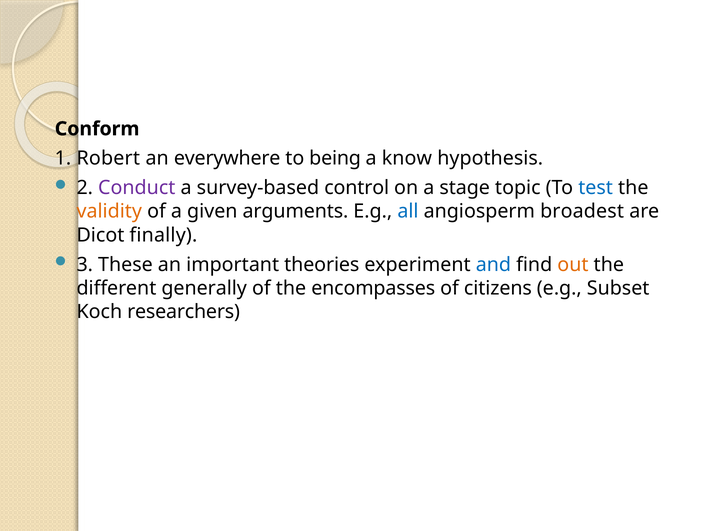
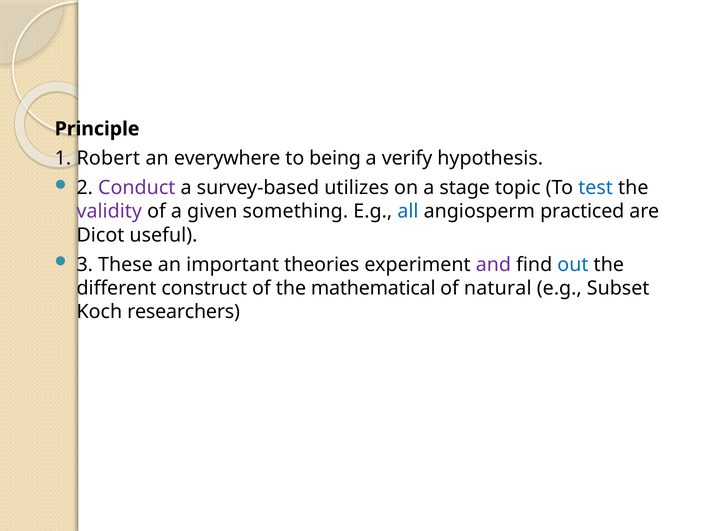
Conform: Conform -> Principle
know: know -> verify
control: control -> utilizes
validity colour: orange -> purple
arguments: arguments -> something
broadest: broadest -> practiced
finally: finally -> useful
and colour: blue -> purple
out colour: orange -> blue
generally: generally -> construct
encompasses: encompasses -> mathematical
citizens: citizens -> natural
